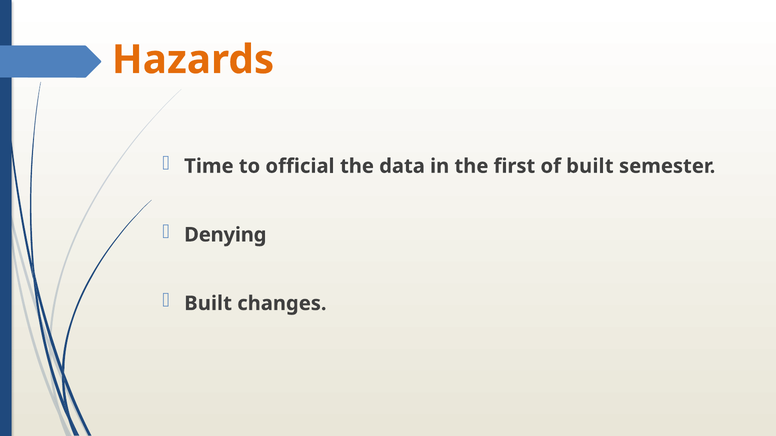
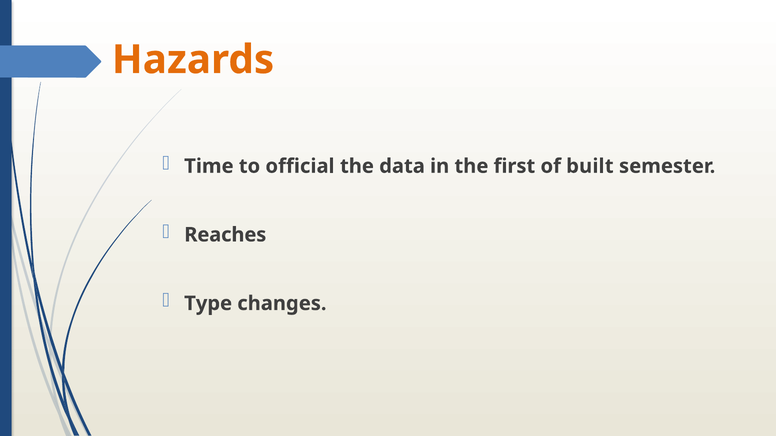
Denying: Denying -> Reaches
Built at (208, 304): Built -> Type
